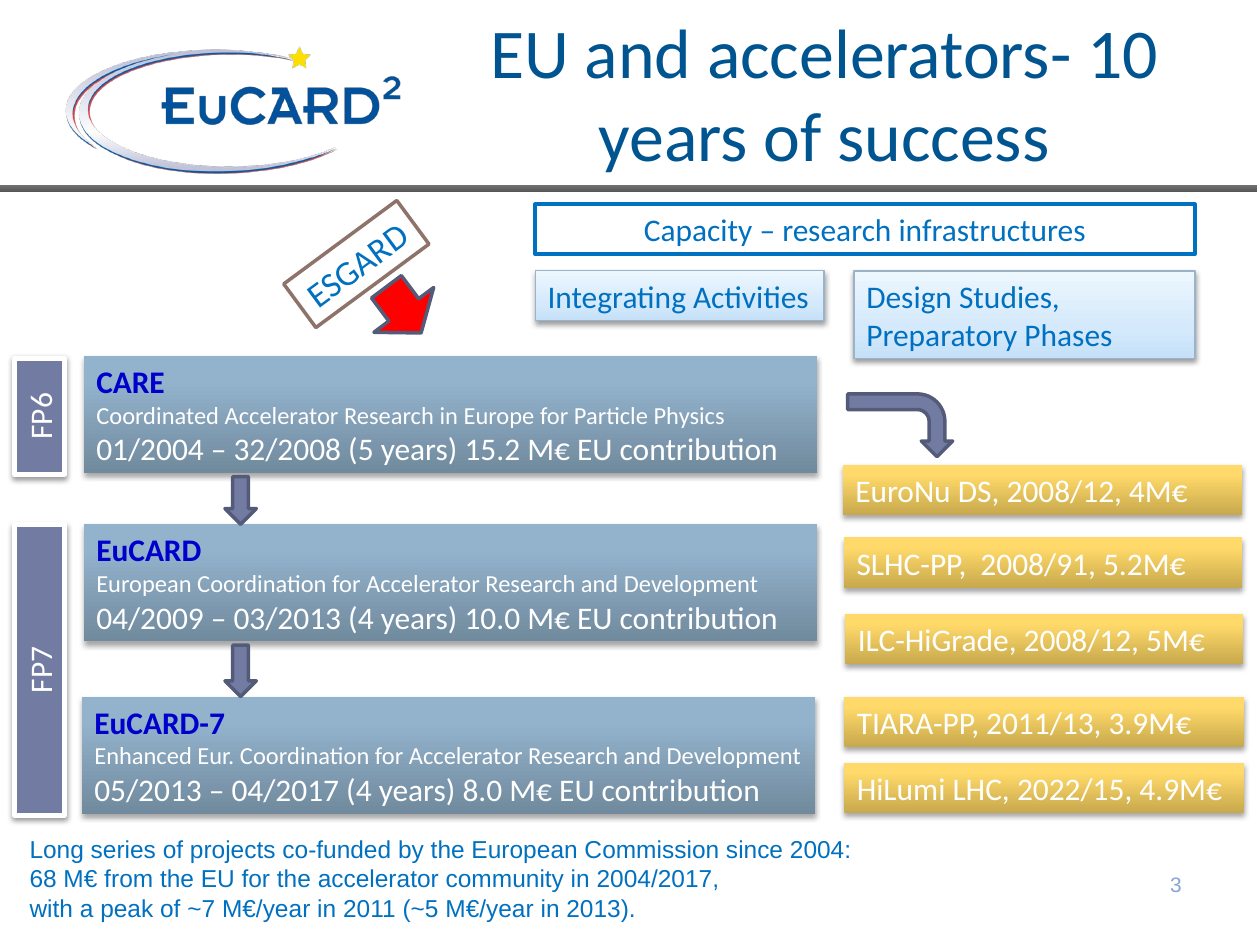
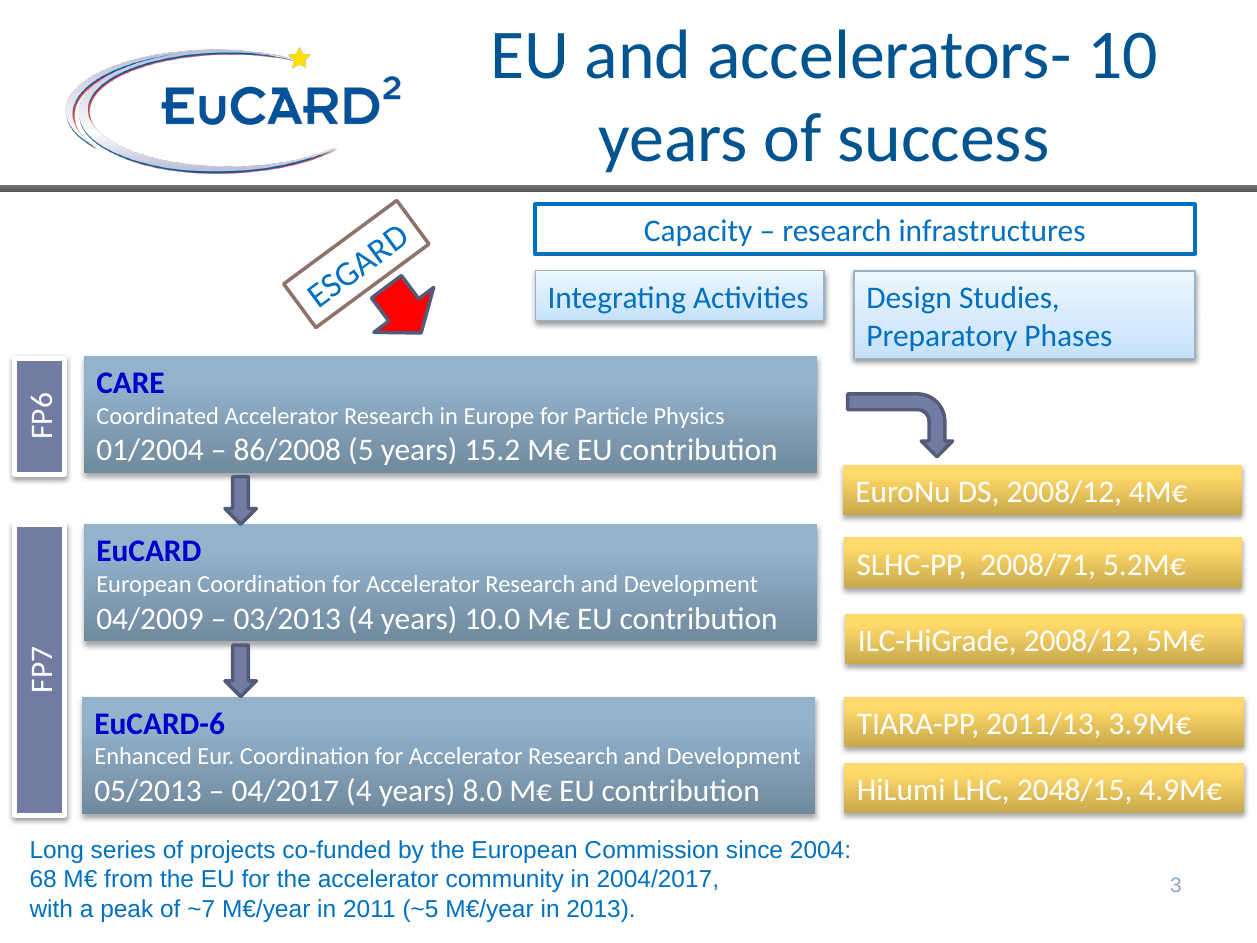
32/2008: 32/2008 -> 86/2008
2008/91: 2008/91 -> 2008/71
EuCARD-7: EuCARD-7 -> EuCARD-6
2022/15: 2022/15 -> 2048/15
